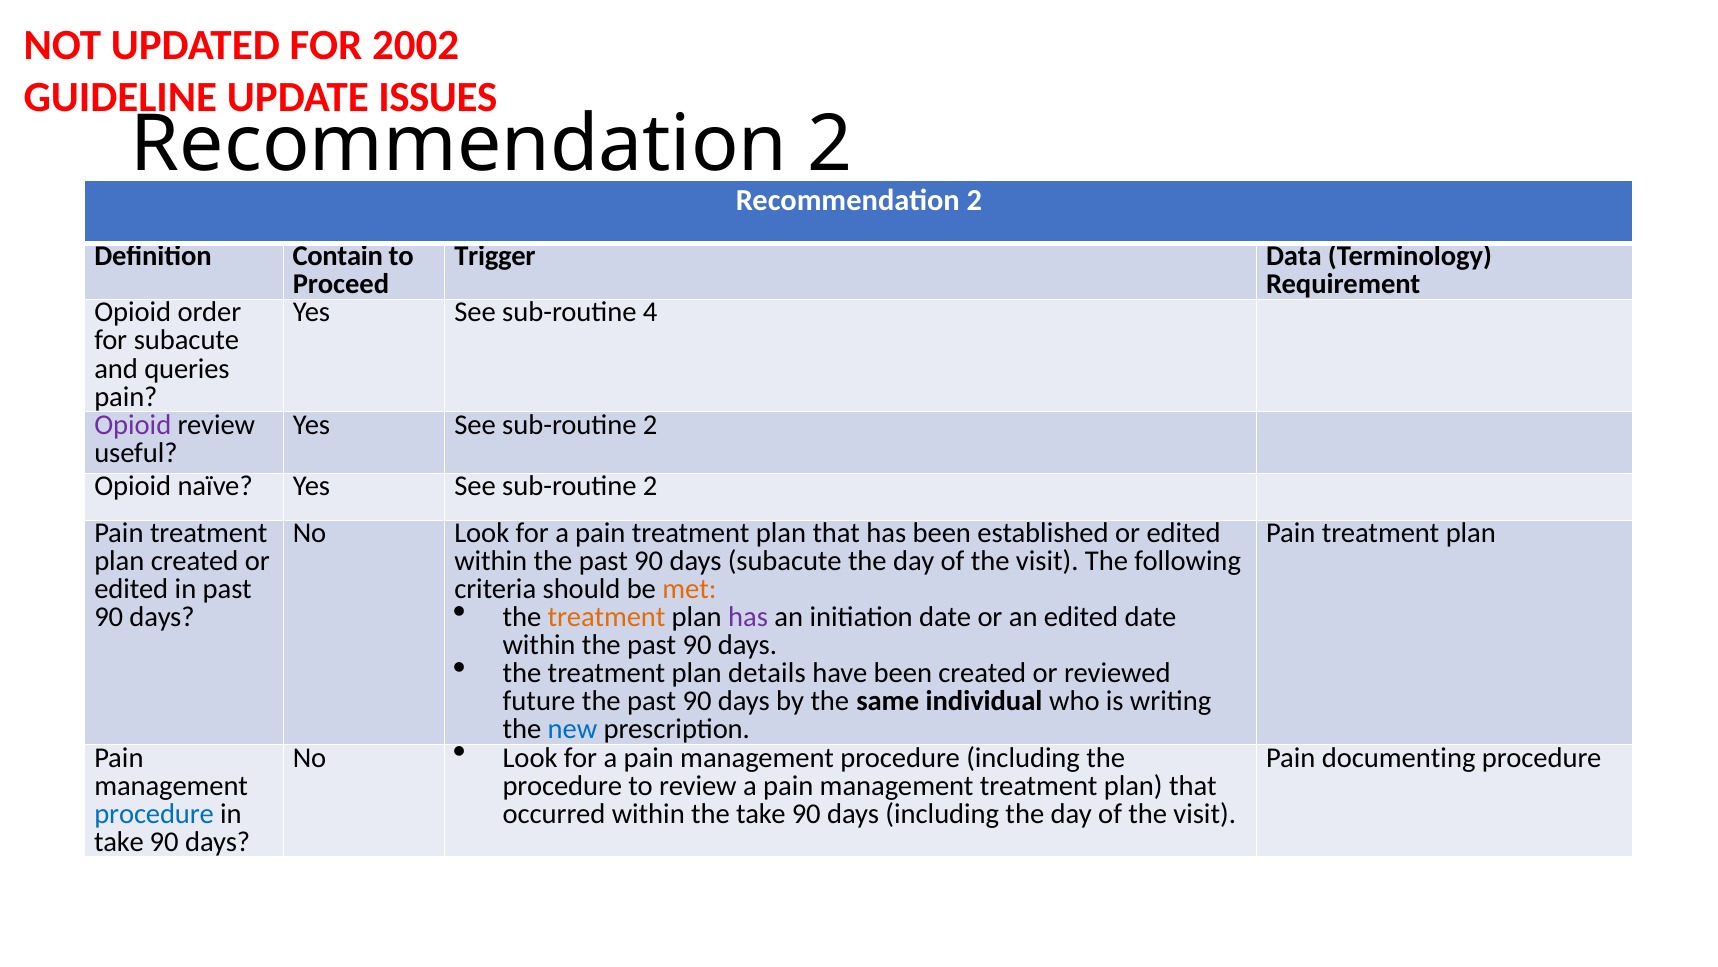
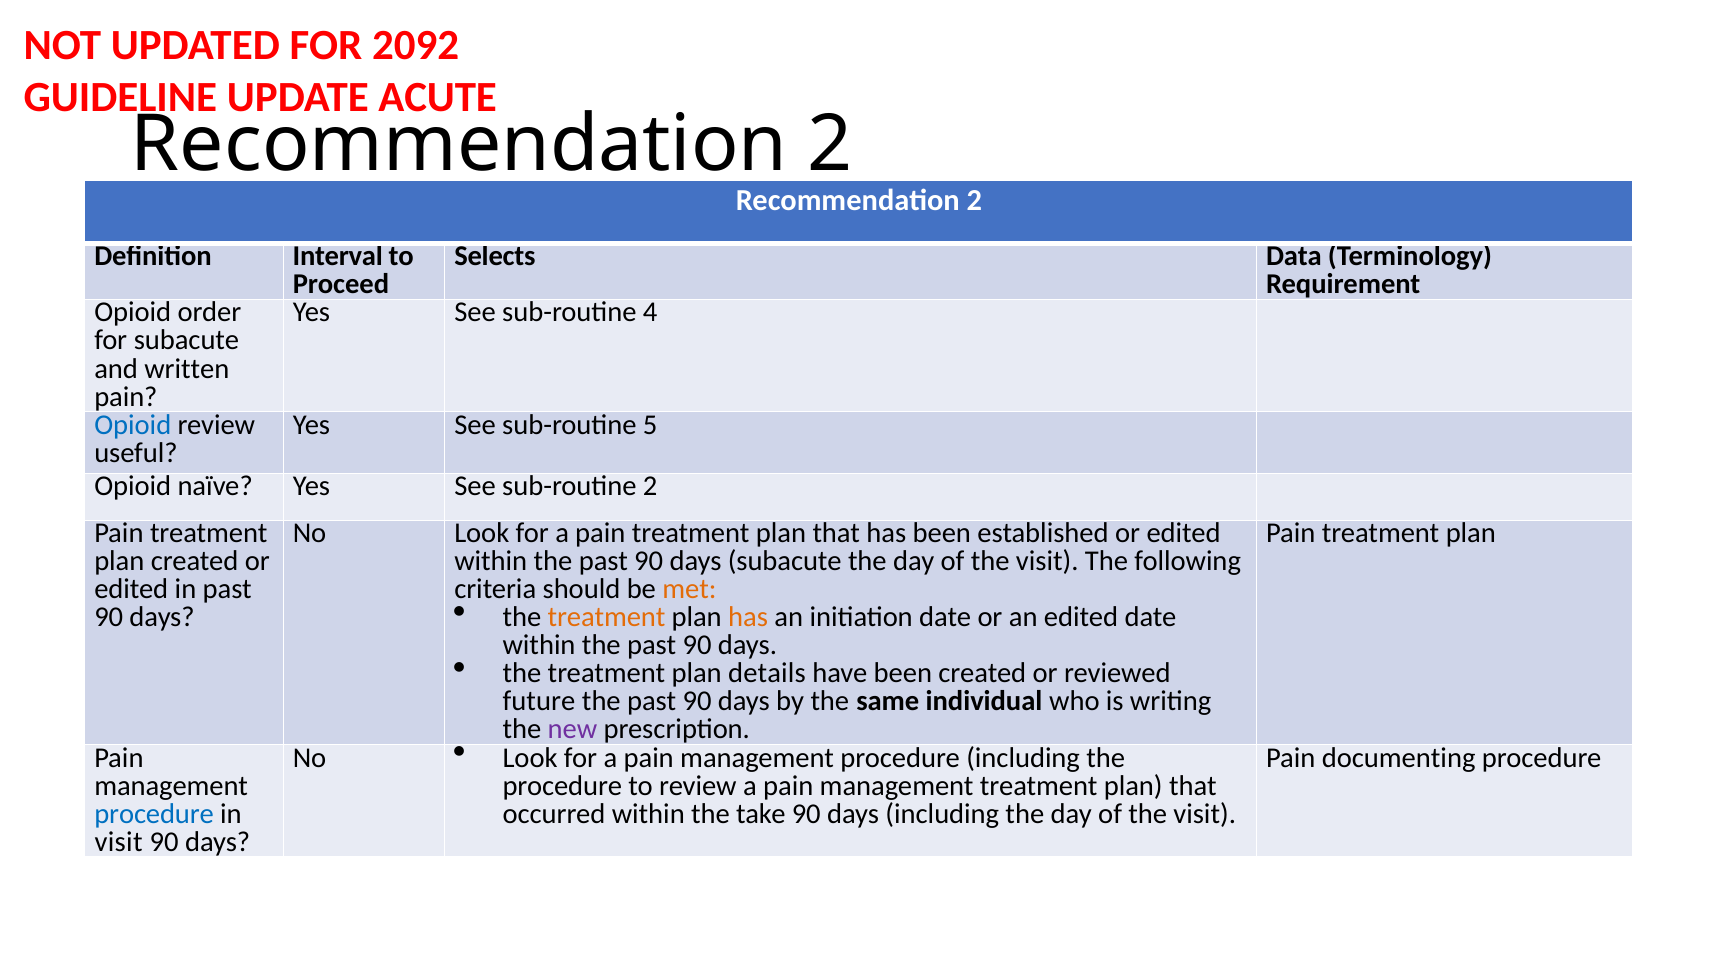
2002: 2002 -> 2092
ISSUES: ISSUES -> ACUTE
Contain: Contain -> Interval
Trigger: Trigger -> Selects
queries: queries -> written
Opioid at (133, 424) colour: purple -> blue
2 at (650, 424): 2 -> 5
has at (748, 617) colour: purple -> orange
new colour: blue -> purple
take at (119, 841): take -> visit
